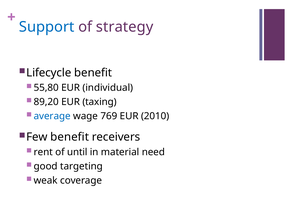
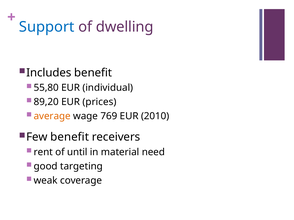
strategy: strategy -> dwelling
Lifecycle: Lifecycle -> Includes
taxing: taxing -> prices
average colour: blue -> orange
